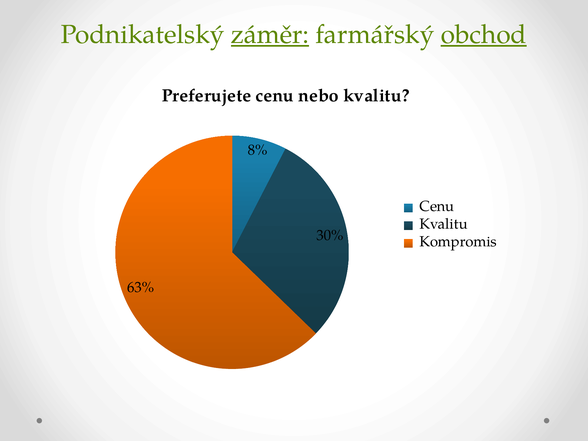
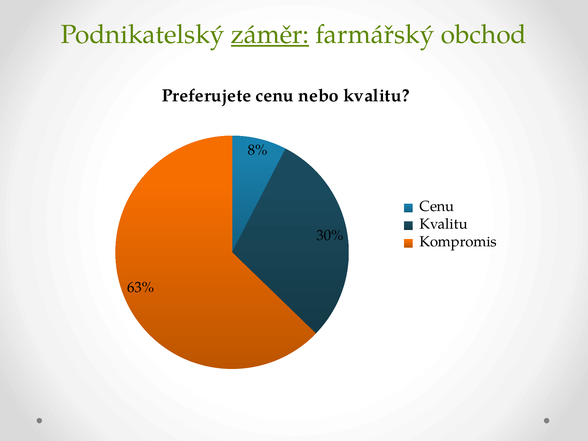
obchod underline: present -> none
